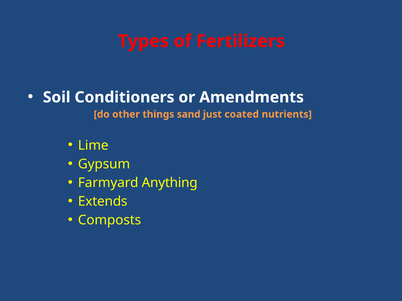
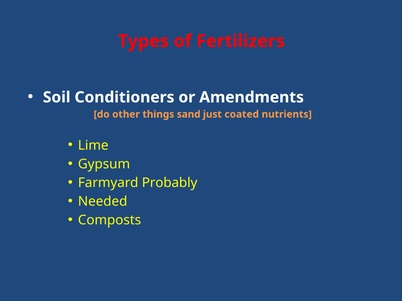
Anything: Anything -> Probably
Extends: Extends -> Needed
